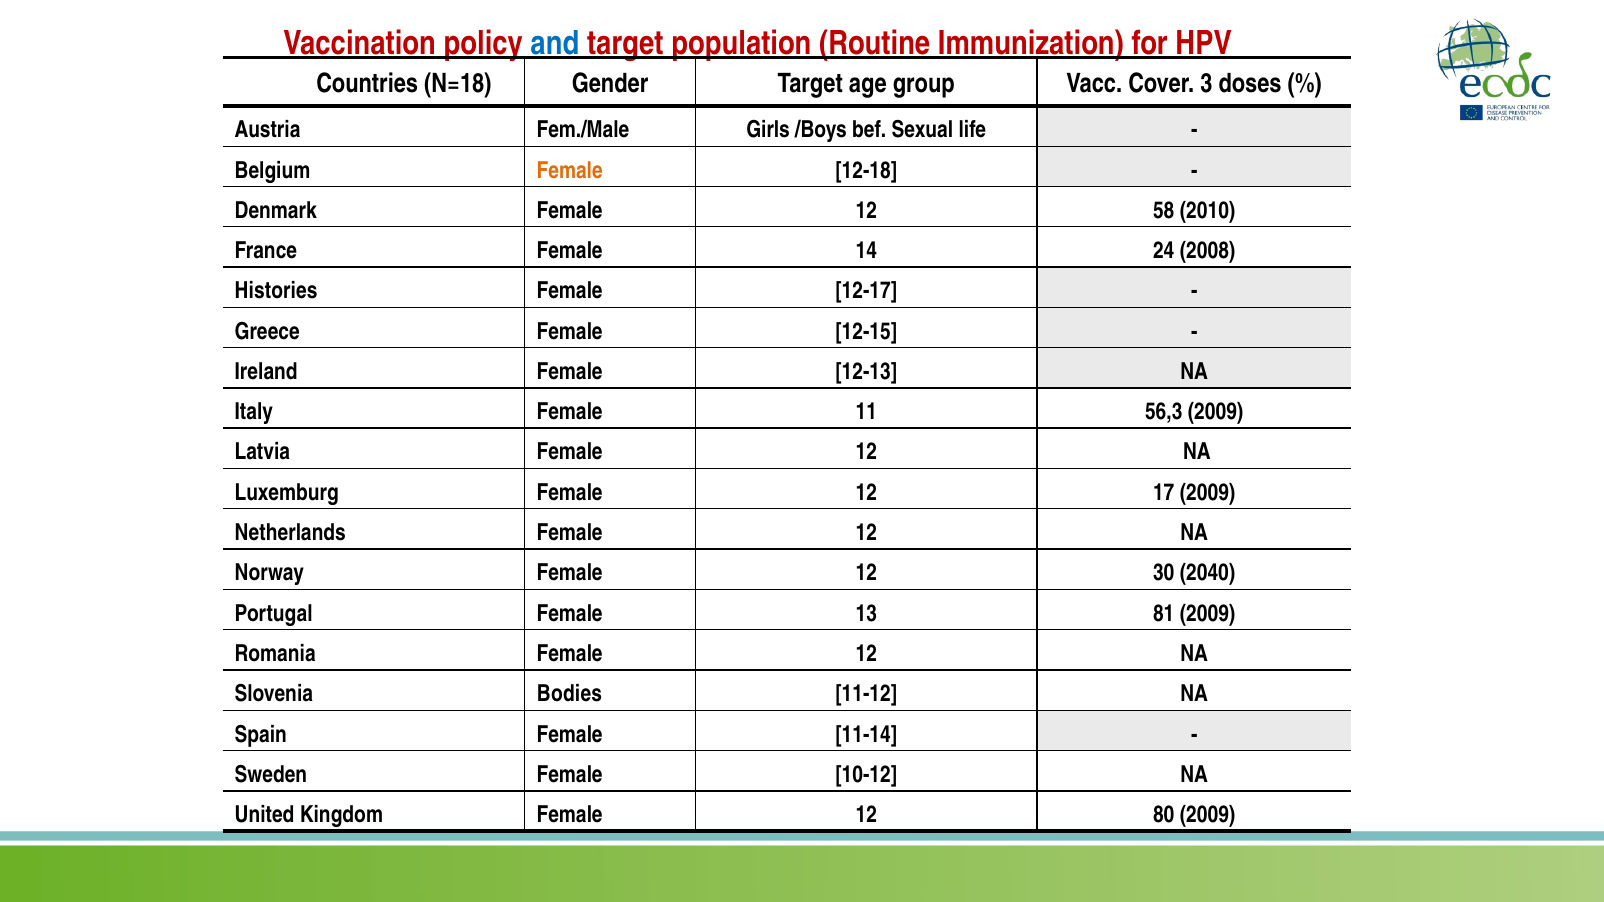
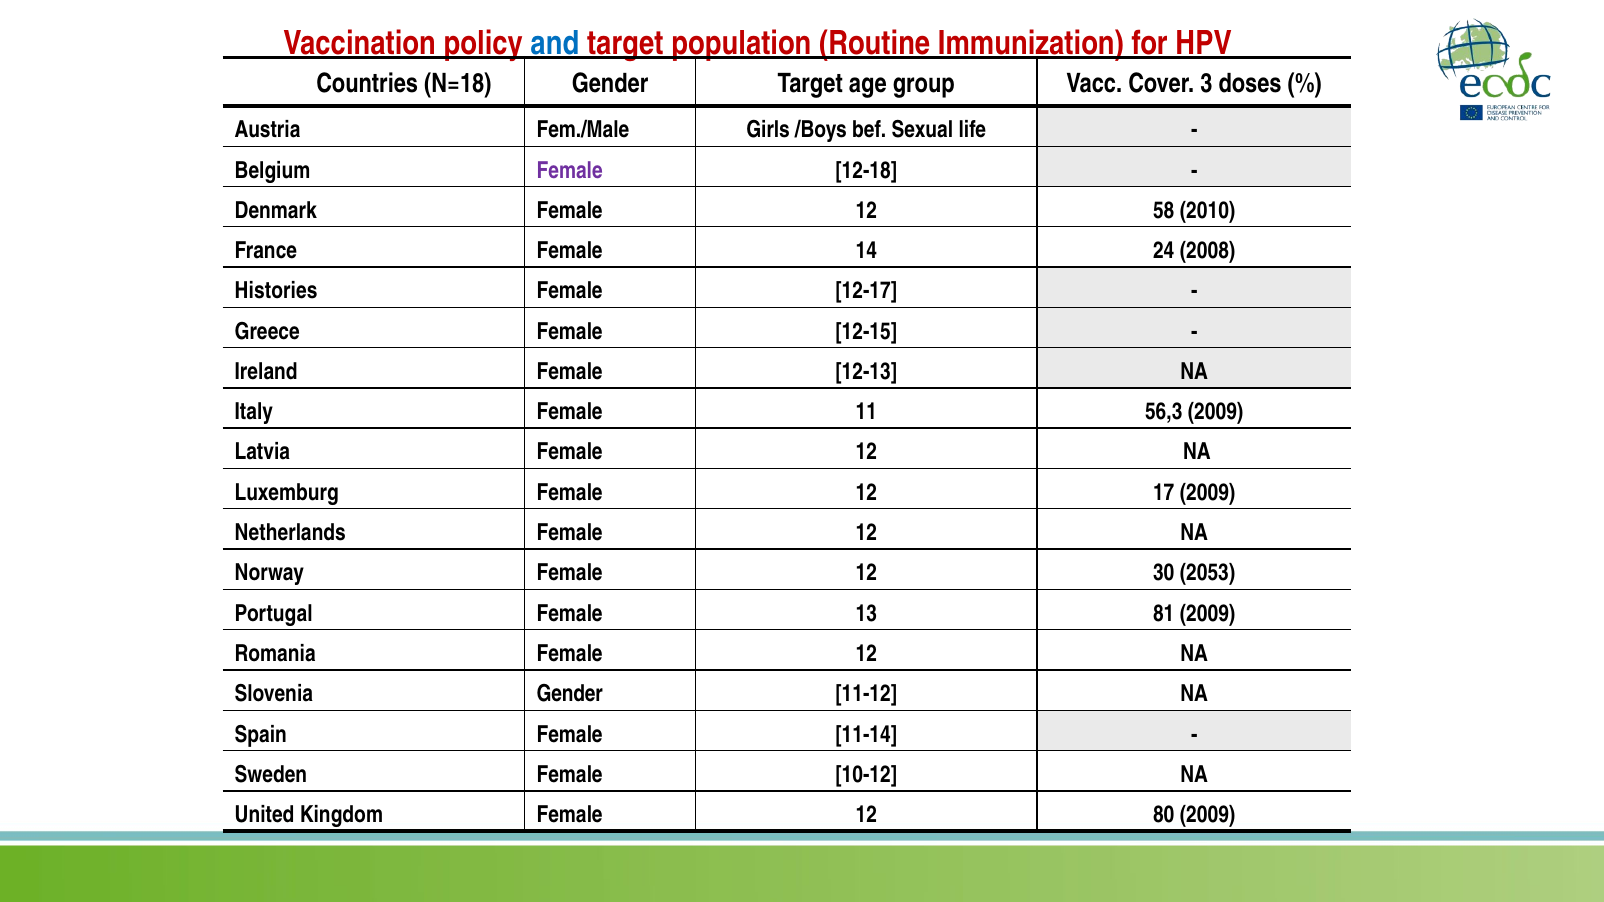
Female at (570, 170) colour: orange -> purple
2040: 2040 -> 2053
Slovenia Bodies: Bodies -> Gender
